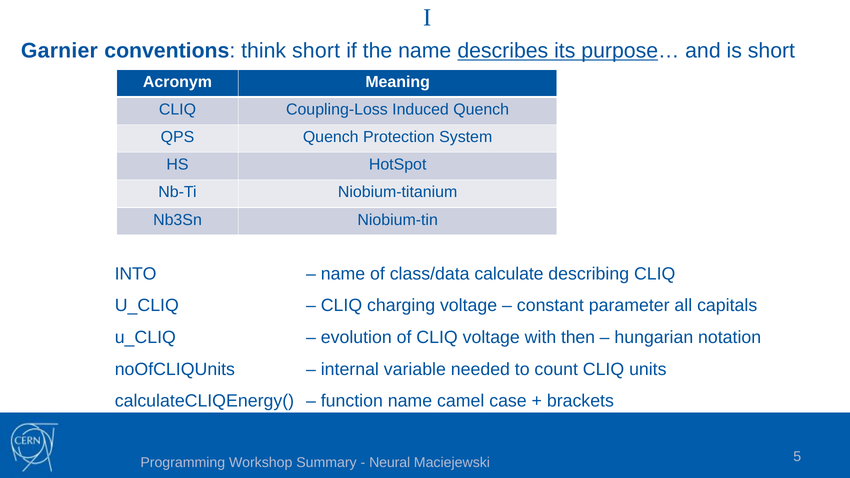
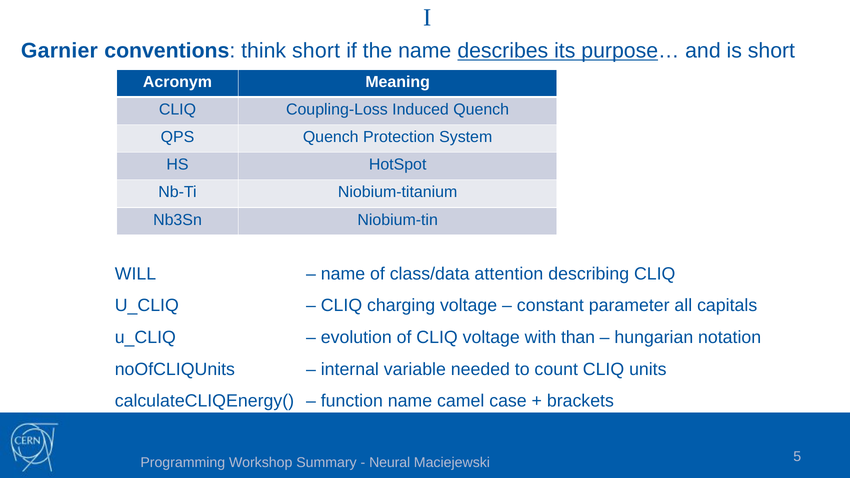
INTO: INTO -> WILL
calculate: calculate -> attention
then: then -> than
